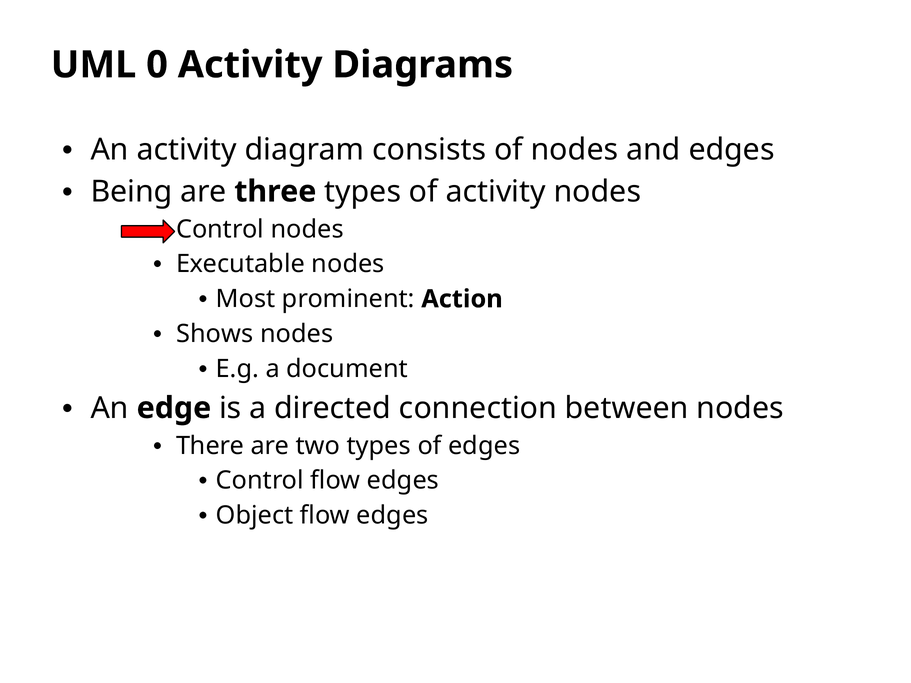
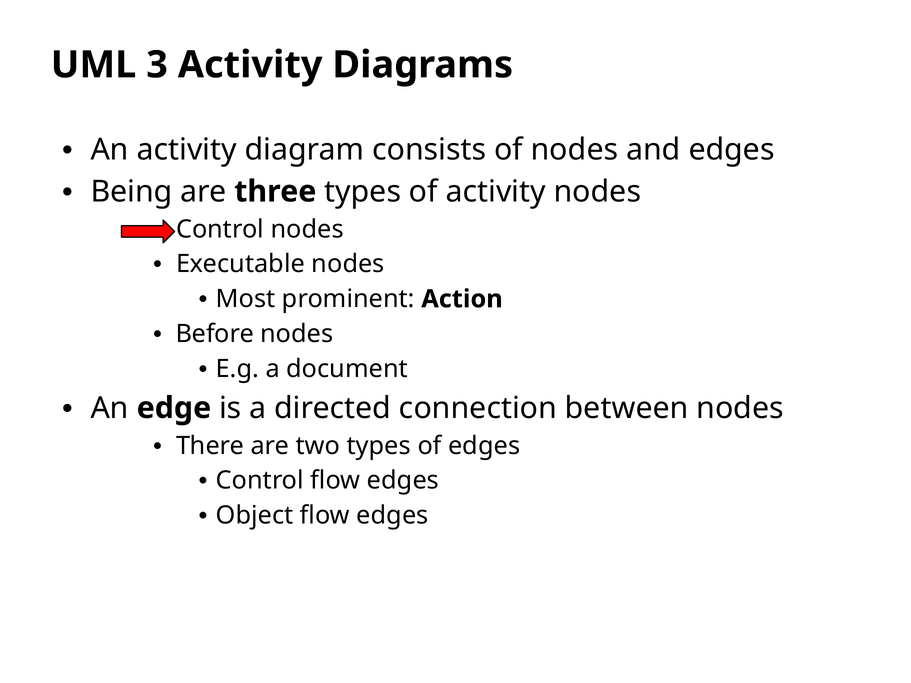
0: 0 -> 3
Shows: Shows -> Before
